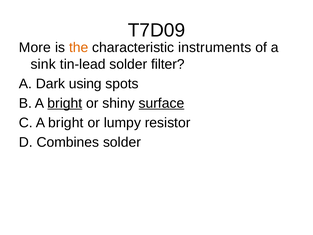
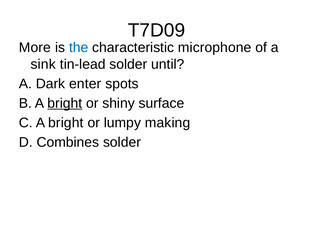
the colour: orange -> blue
instruments: instruments -> microphone
filter: filter -> until
using: using -> enter
surface underline: present -> none
resistor: resistor -> making
